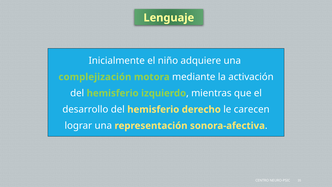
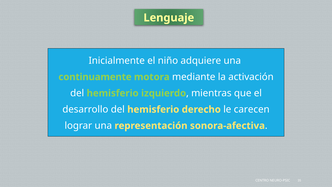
complejización: complejización -> continuamente
